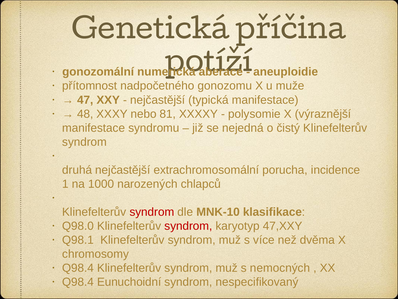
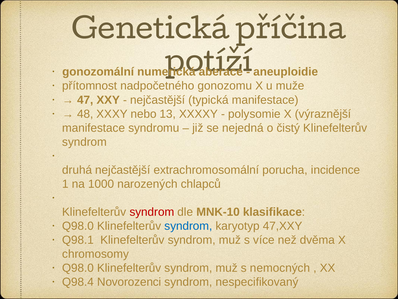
81: 81 -> 13
syndrom at (188, 226) colour: red -> blue
Q98.4 at (78, 268): Q98.4 -> Q98.0
Eunuchoidní: Eunuchoidní -> Novorozenci
